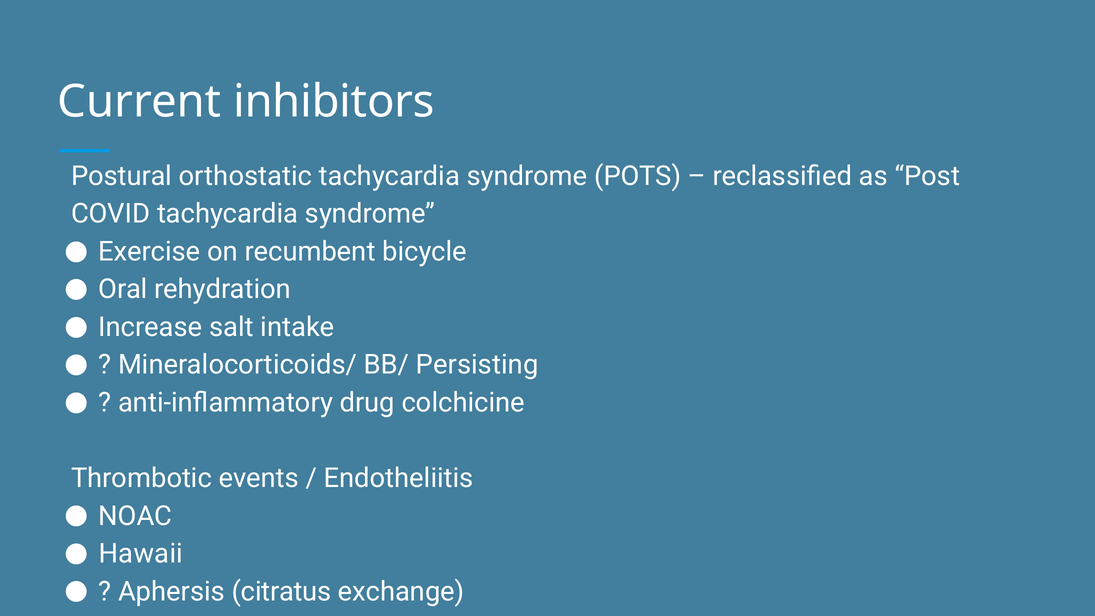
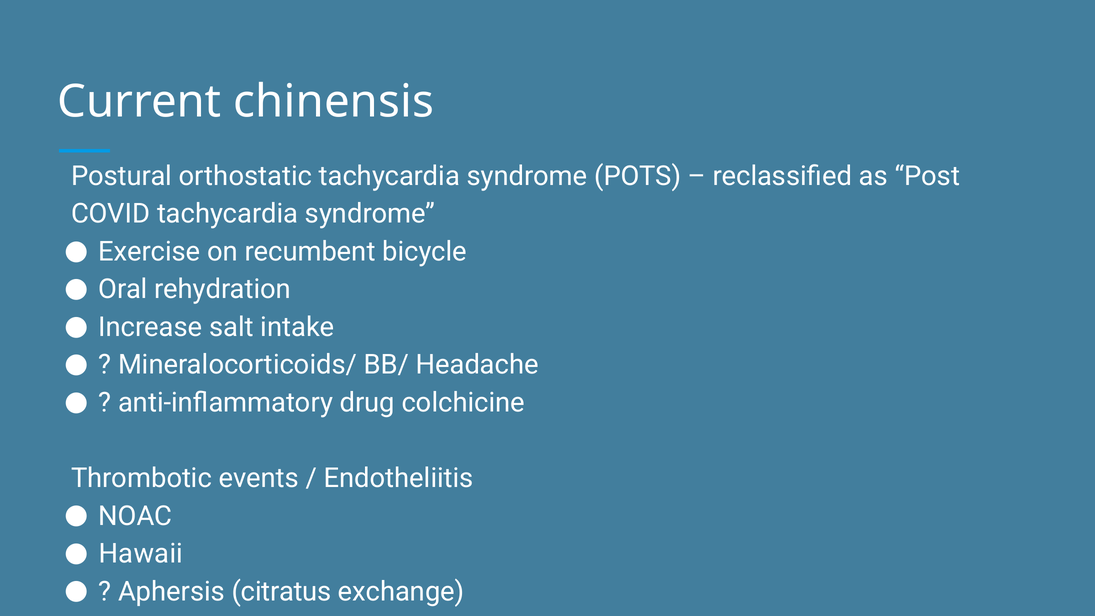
inhibitors: inhibitors -> chinensis
Persisting: Persisting -> Headache
